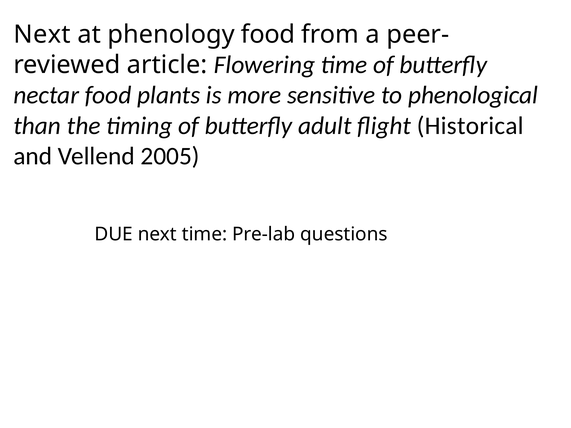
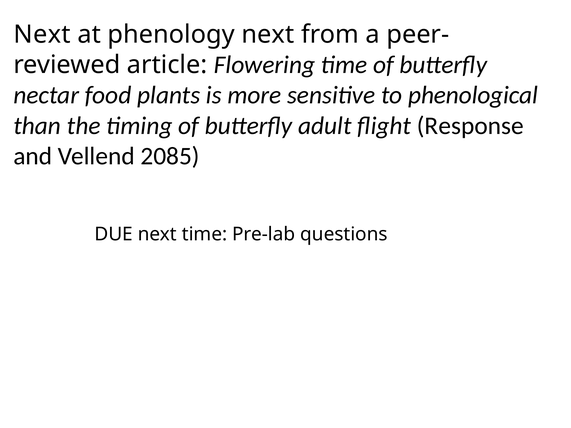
phenology food: food -> next
Historical: Historical -> Response
2005: 2005 -> 2085
